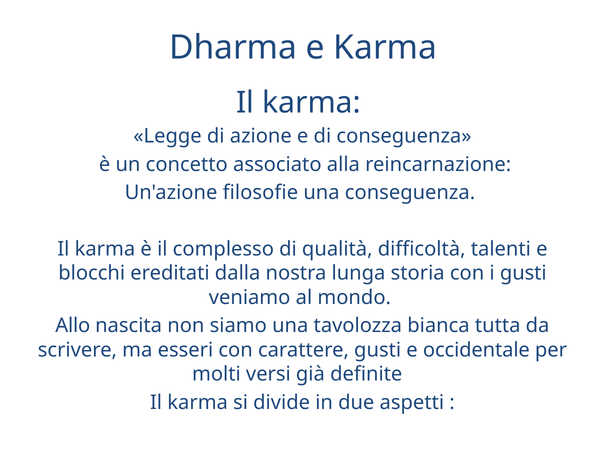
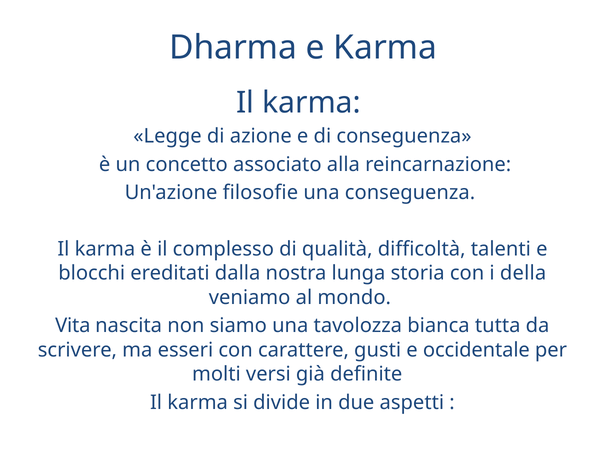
i gusti: gusti -> della
Allo: Allo -> Vita
